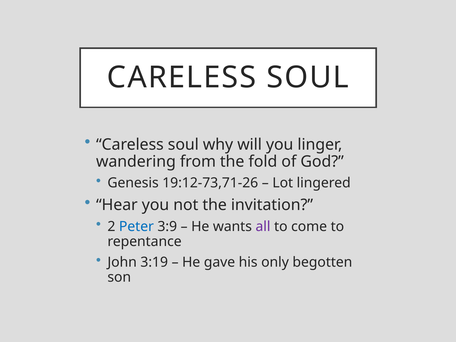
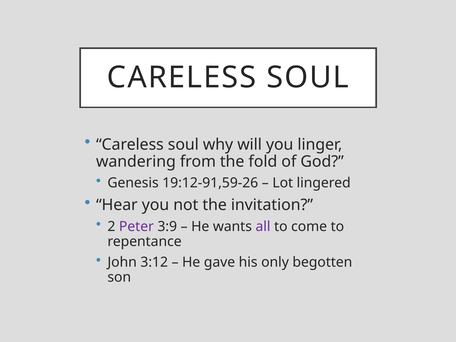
19:12-73,71-26: 19:12-73,71-26 -> 19:12-91,59-26
Peter colour: blue -> purple
3:19: 3:19 -> 3:12
